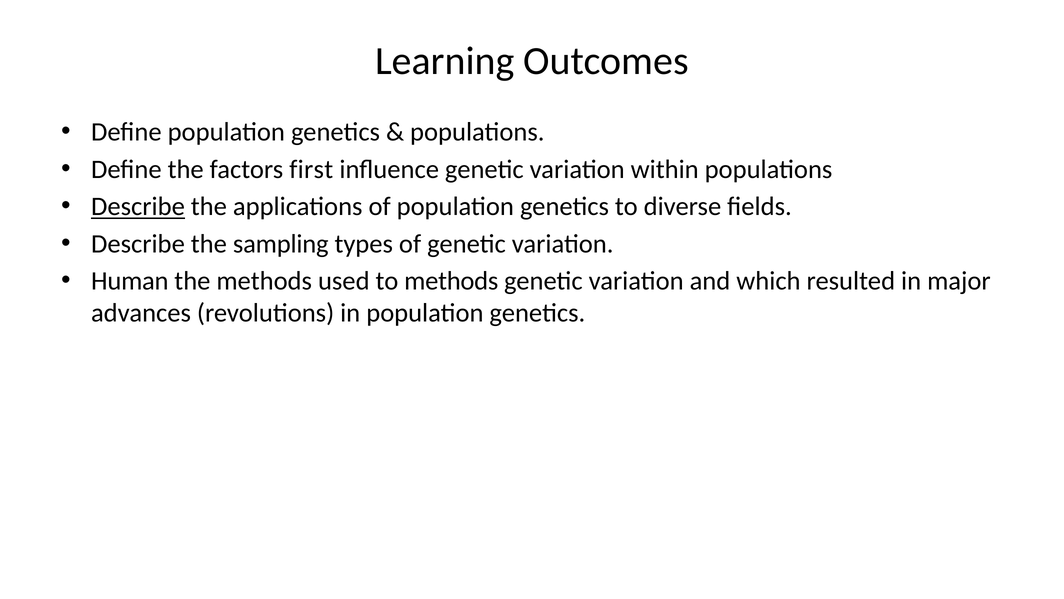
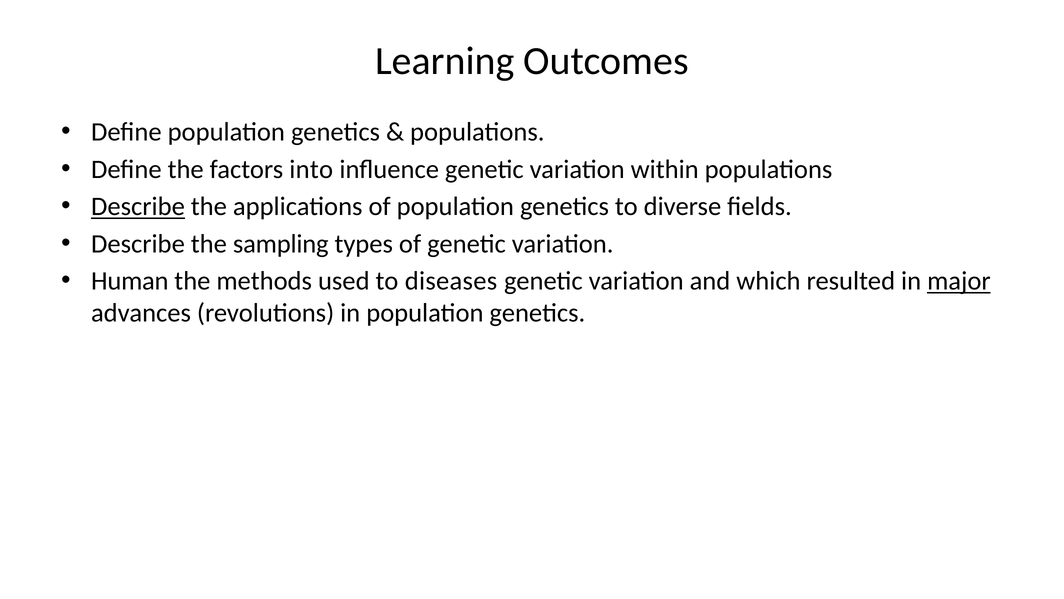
first: first -> into
to methods: methods -> diseases
major underline: none -> present
